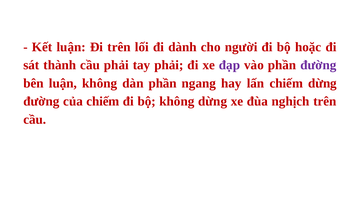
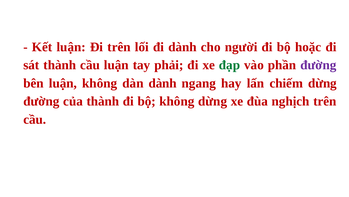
cầu phải: phải -> luận
đạp colour: purple -> green
dàn phần: phần -> dành
của chiếm: chiếm -> thành
